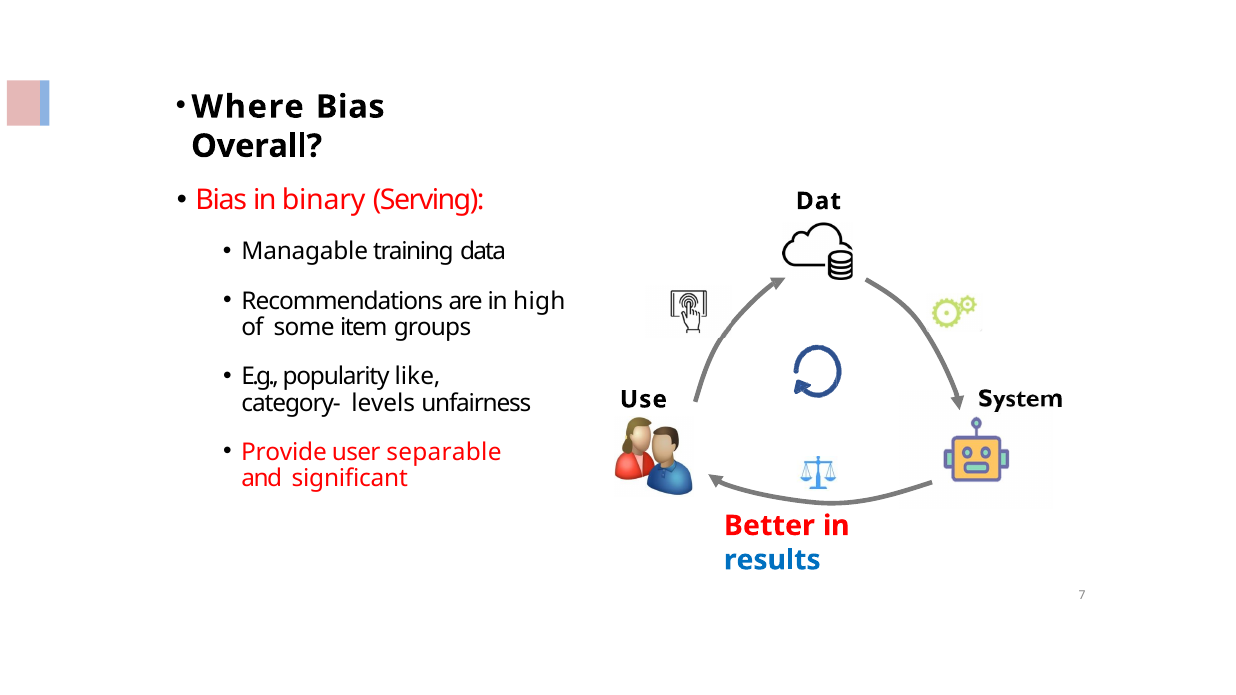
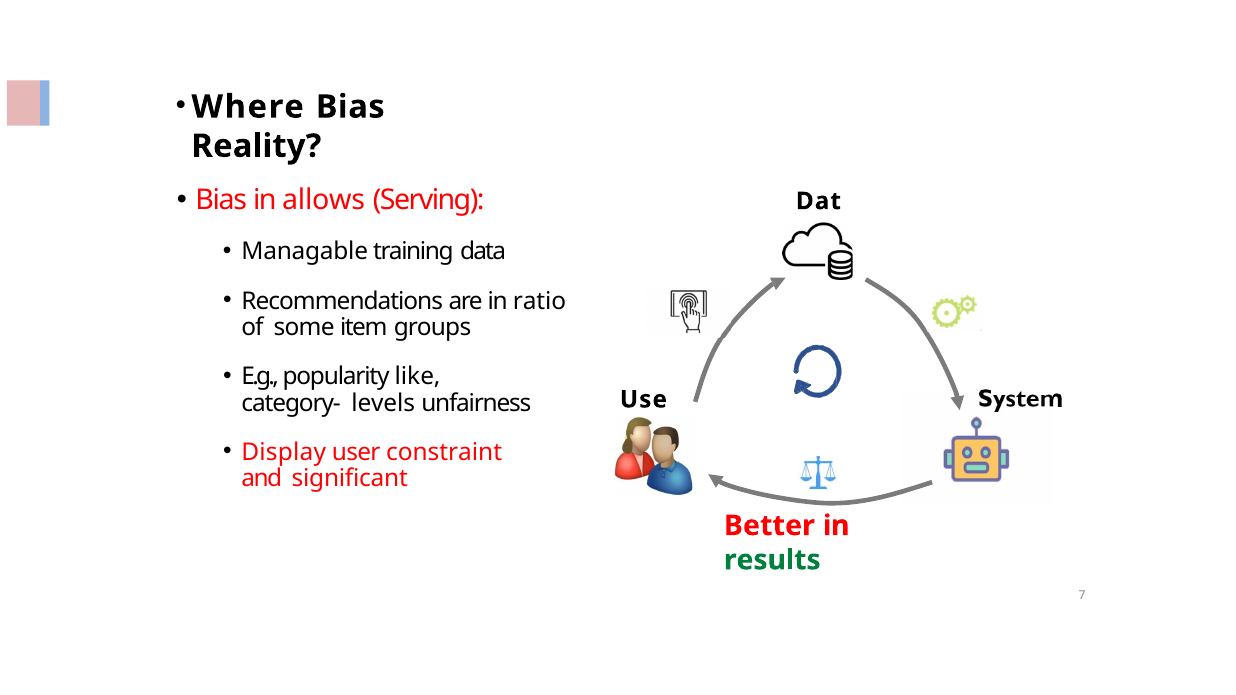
Overall: Overall -> Reality
binary: binary -> allows
high: high -> ratio
Provide: Provide -> Display
separable: separable -> constraint
results colour: blue -> green
